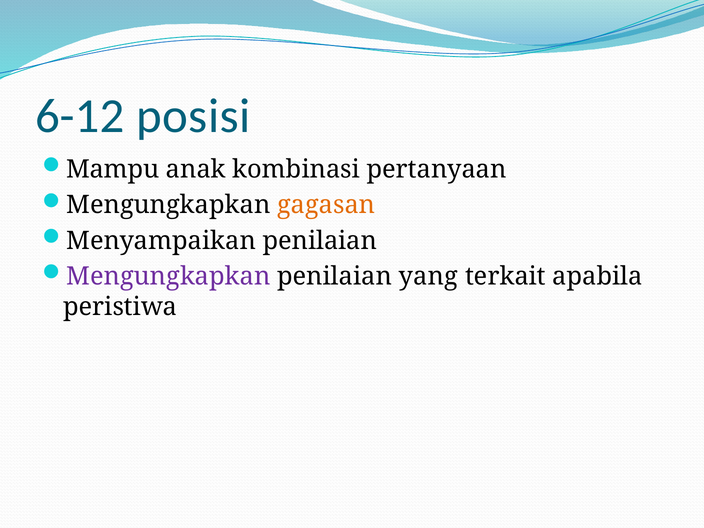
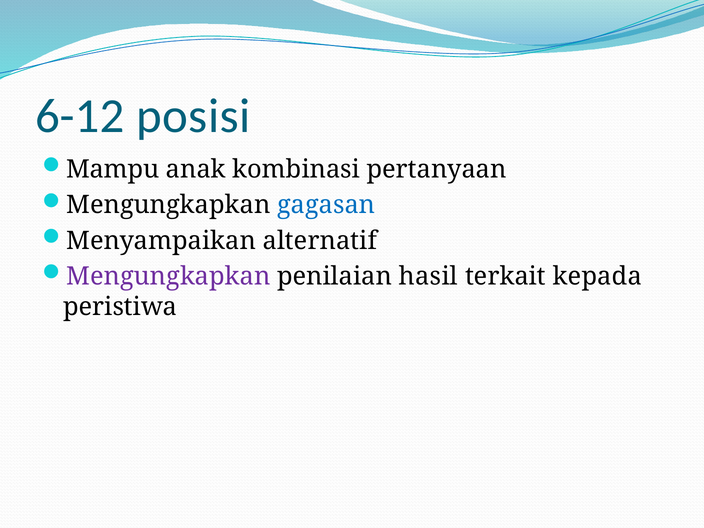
gagasan colour: orange -> blue
Menyampaikan penilaian: penilaian -> alternatif
yang: yang -> hasil
apabila: apabila -> kepada
